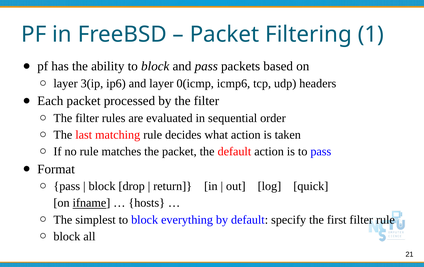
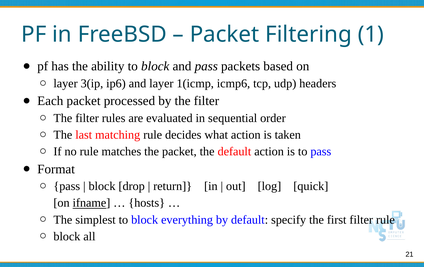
0(icmp: 0(icmp -> 1(icmp
